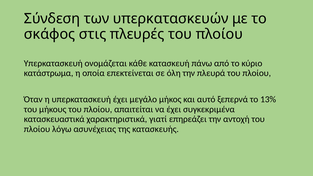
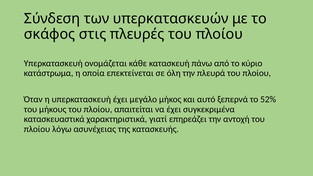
13%: 13% -> 52%
